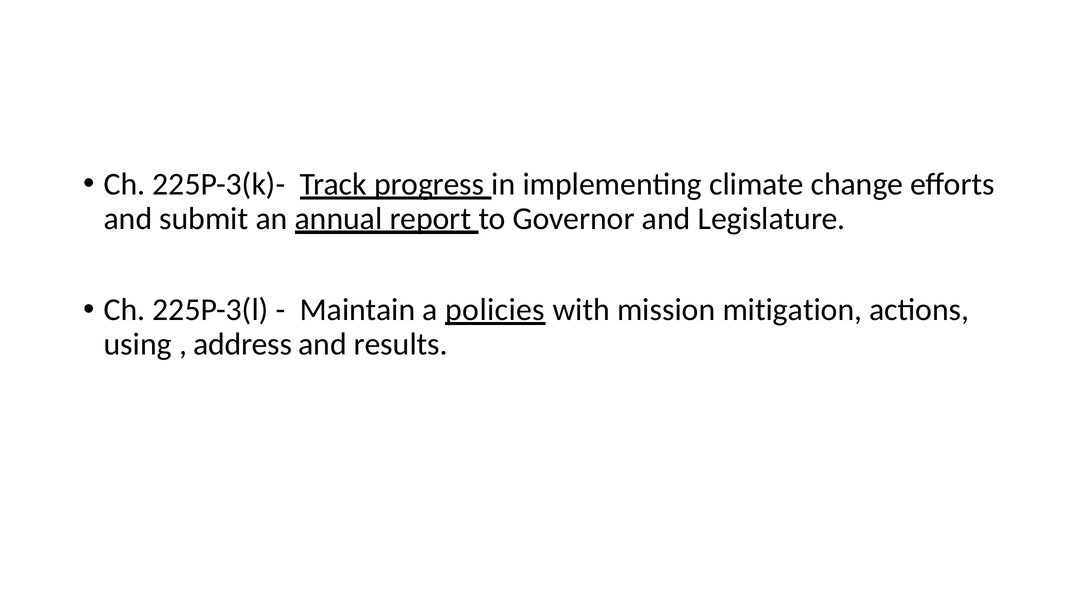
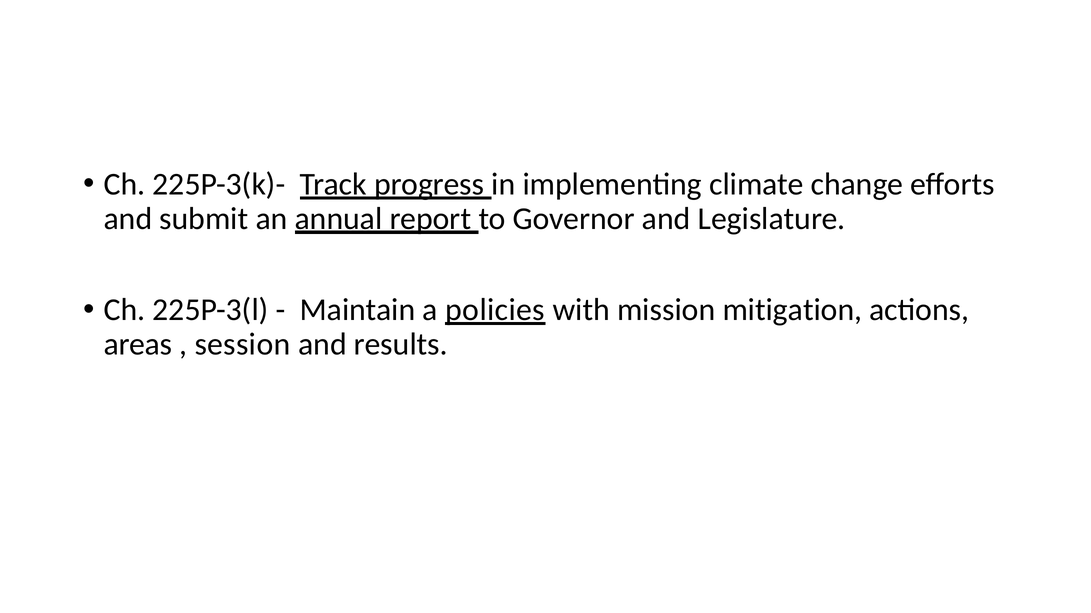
using: using -> areas
address: address -> session
